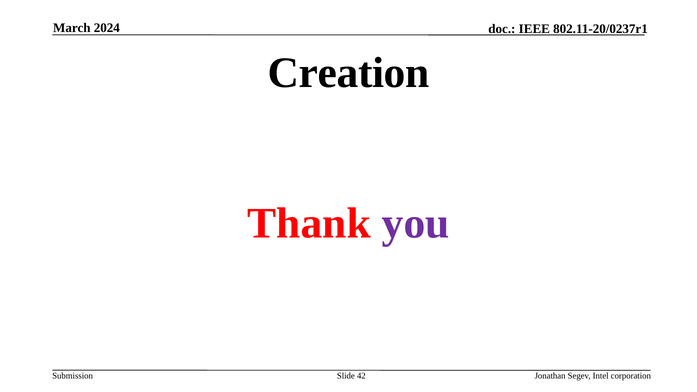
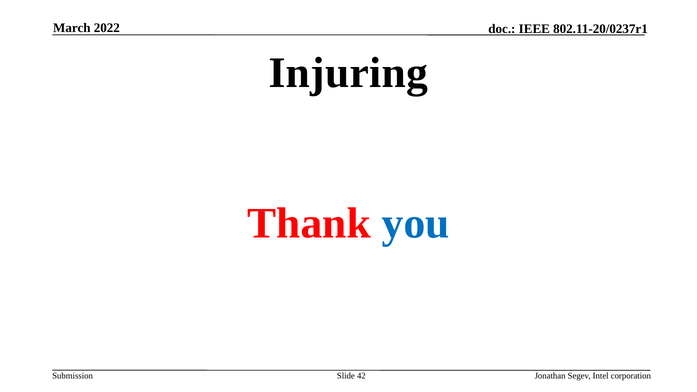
2024: 2024 -> 2022
Creation: Creation -> Injuring
you colour: purple -> blue
